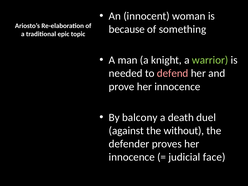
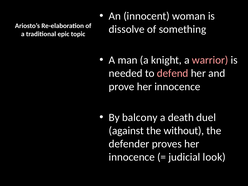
because: because -> dissolve
warrior colour: light green -> pink
face: face -> look
